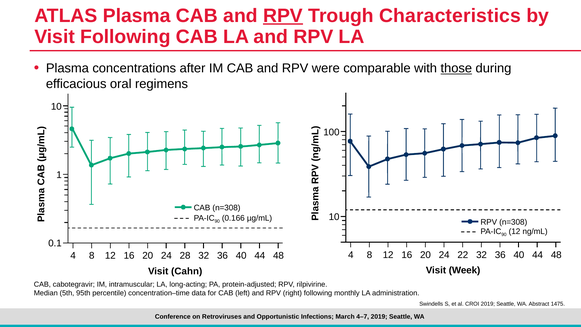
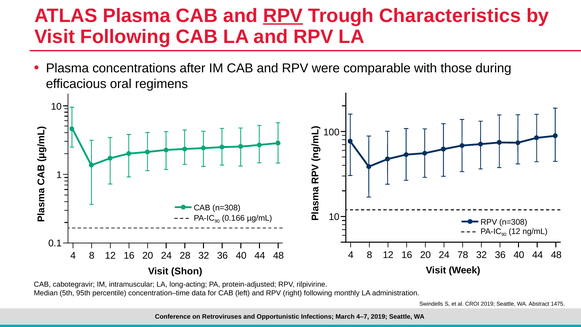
those underline: present -> none
22: 22 -> 78
Cahn: Cahn -> Shon
